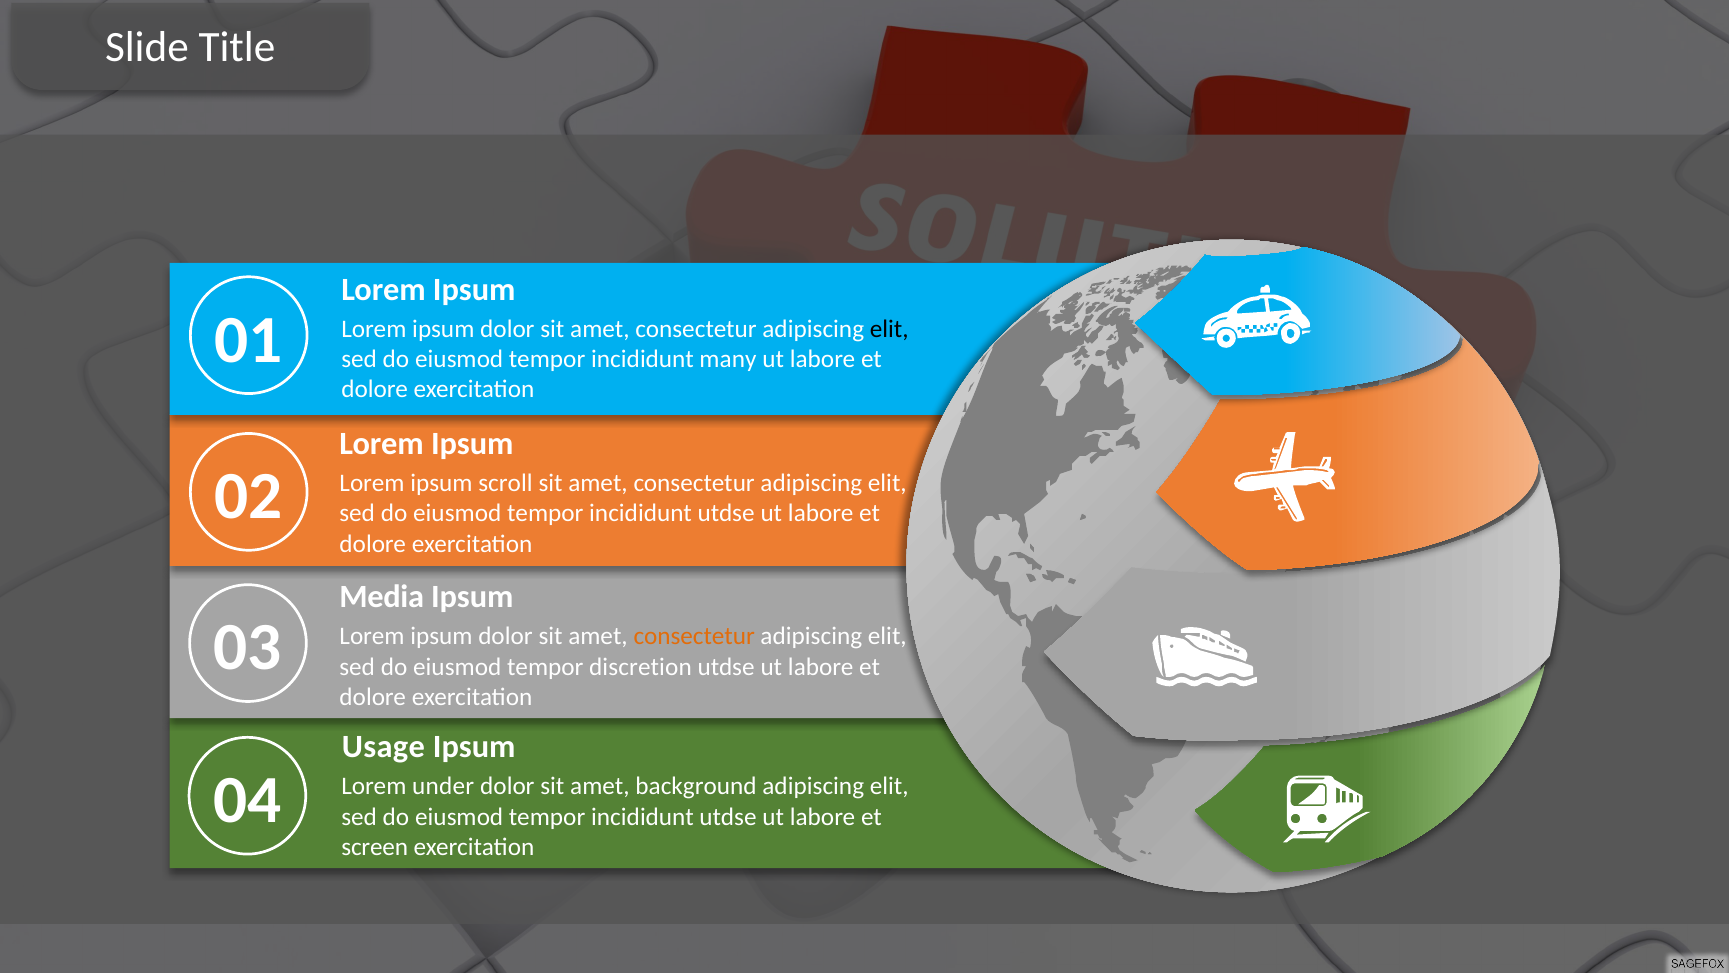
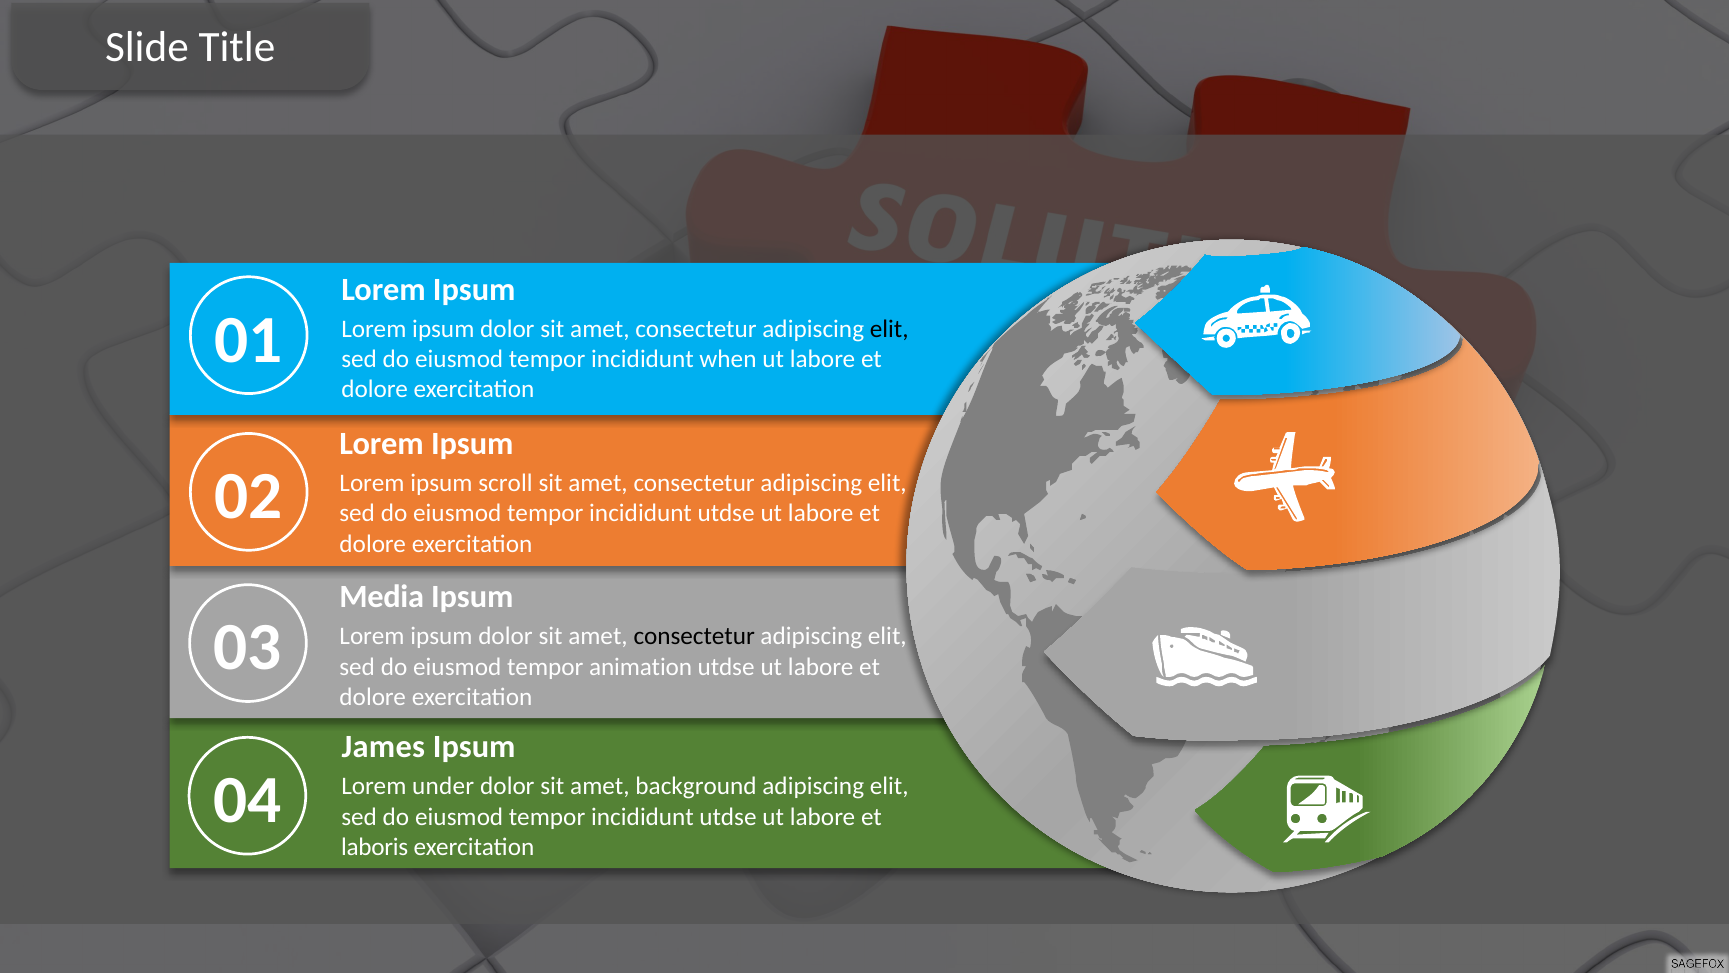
many: many -> when
consectetur at (694, 636) colour: orange -> black
discretion: discretion -> animation
Usage: Usage -> James
screen: screen -> laboris
